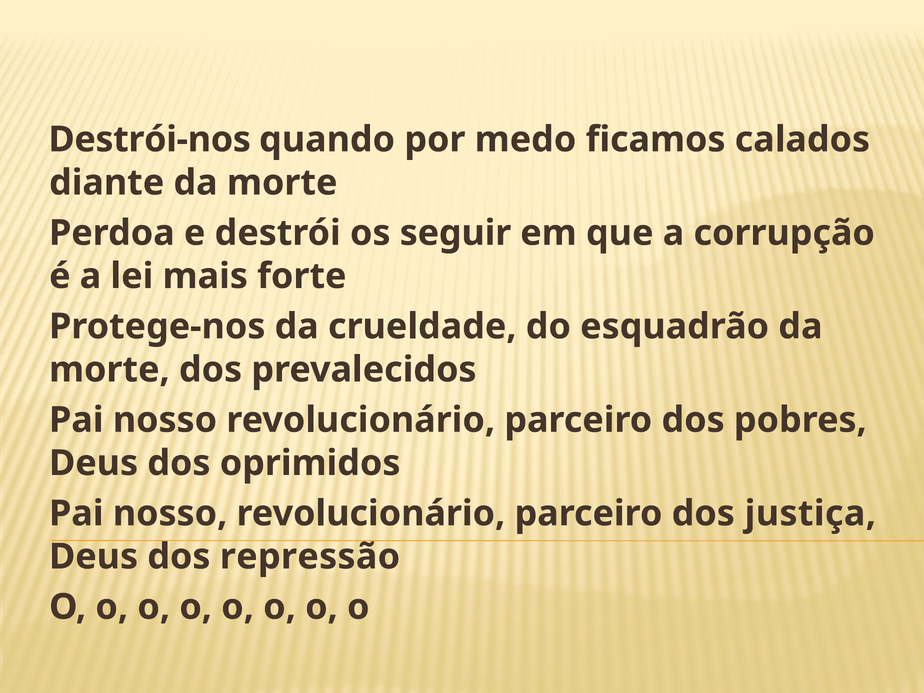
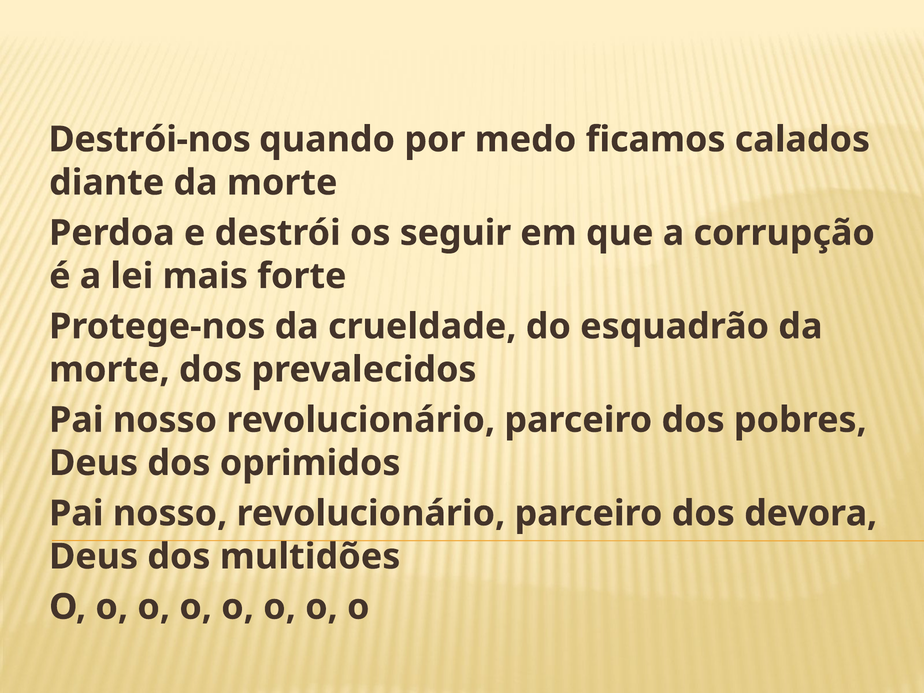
justiça: justiça -> devora
repressão: repressão -> multidões
